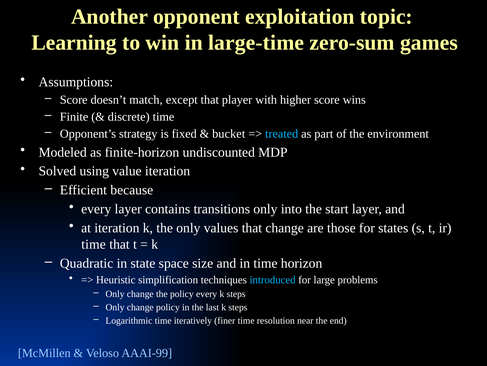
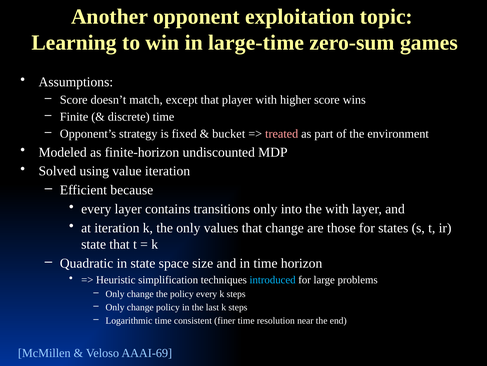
treated colour: light blue -> pink
the start: start -> with
time at (94, 244): time -> state
iteratively: iteratively -> consistent
AAAI-99: AAAI-99 -> AAAI-69
